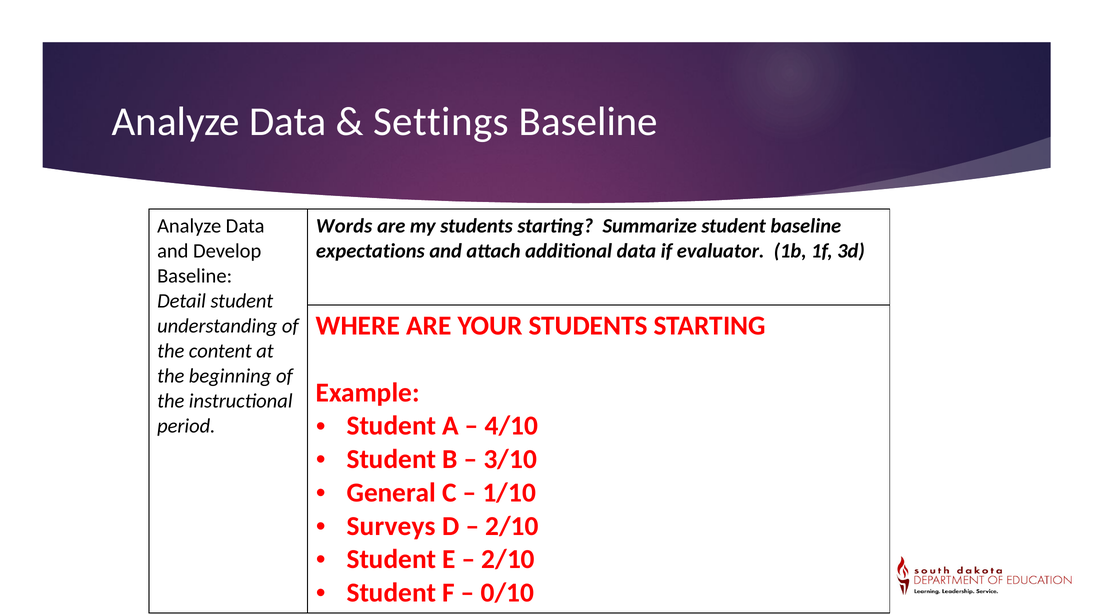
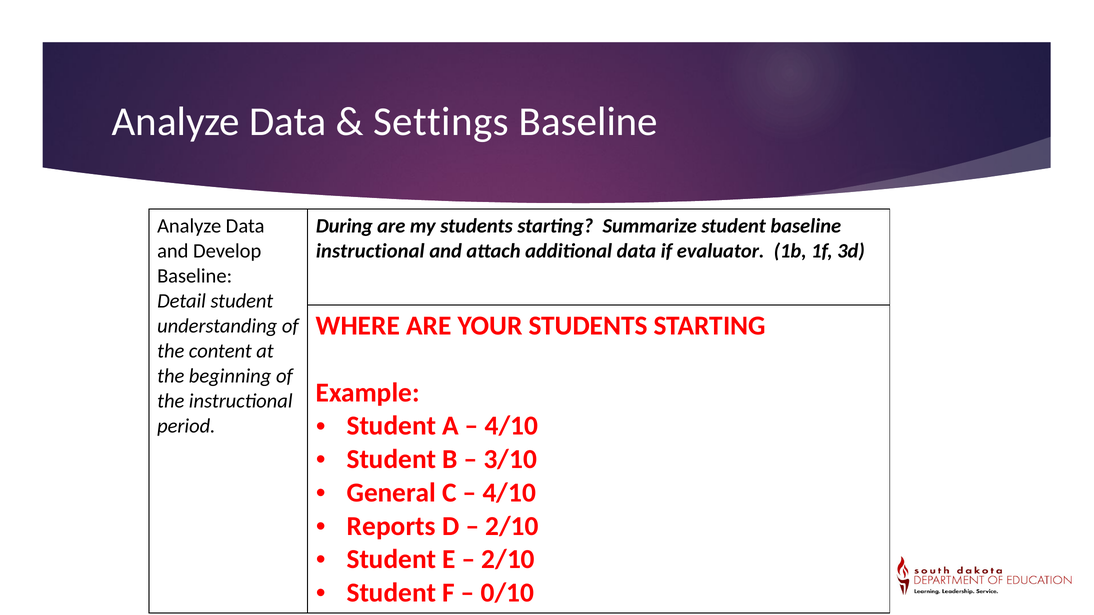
Words: Words -> During
expectations at (370, 251): expectations -> instructional
1/10 at (509, 493): 1/10 -> 4/10
Surveys: Surveys -> Reports
